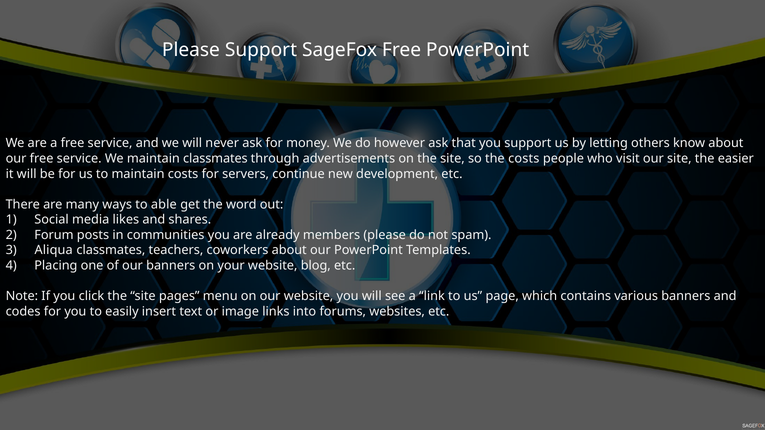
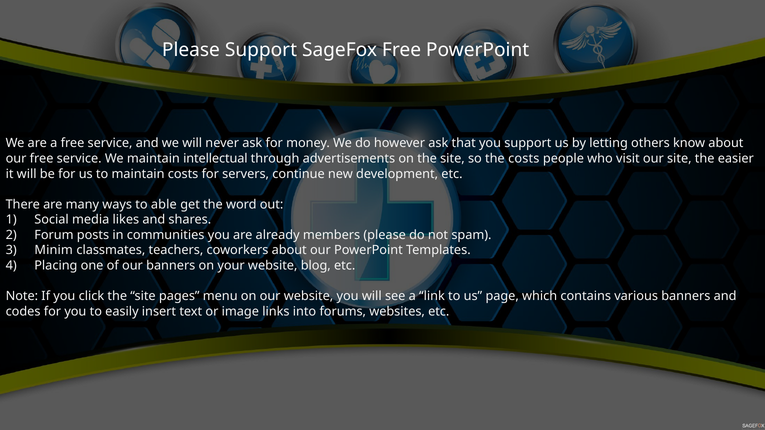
maintain classmates: classmates -> intellectual
Aliqua: Aliqua -> Minim
